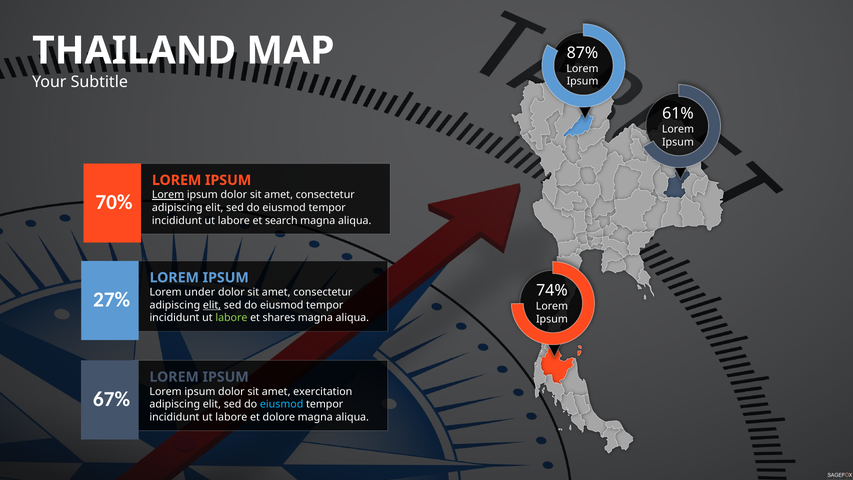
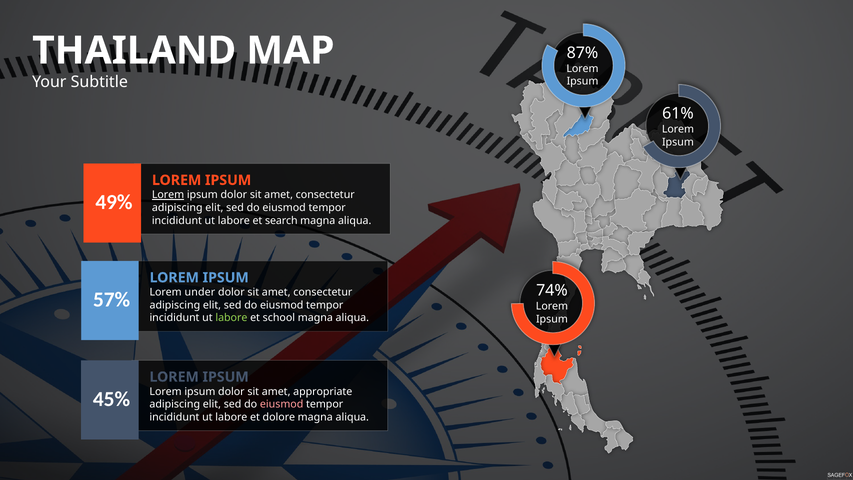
70%: 70% -> 49%
27%: 27% -> 57%
elit at (212, 305) underline: present -> none
shares: shares -> school
exercitation: exercitation -> appropriate
67%: 67% -> 45%
eiusmod at (282, 404) colour: light blue -> pink
